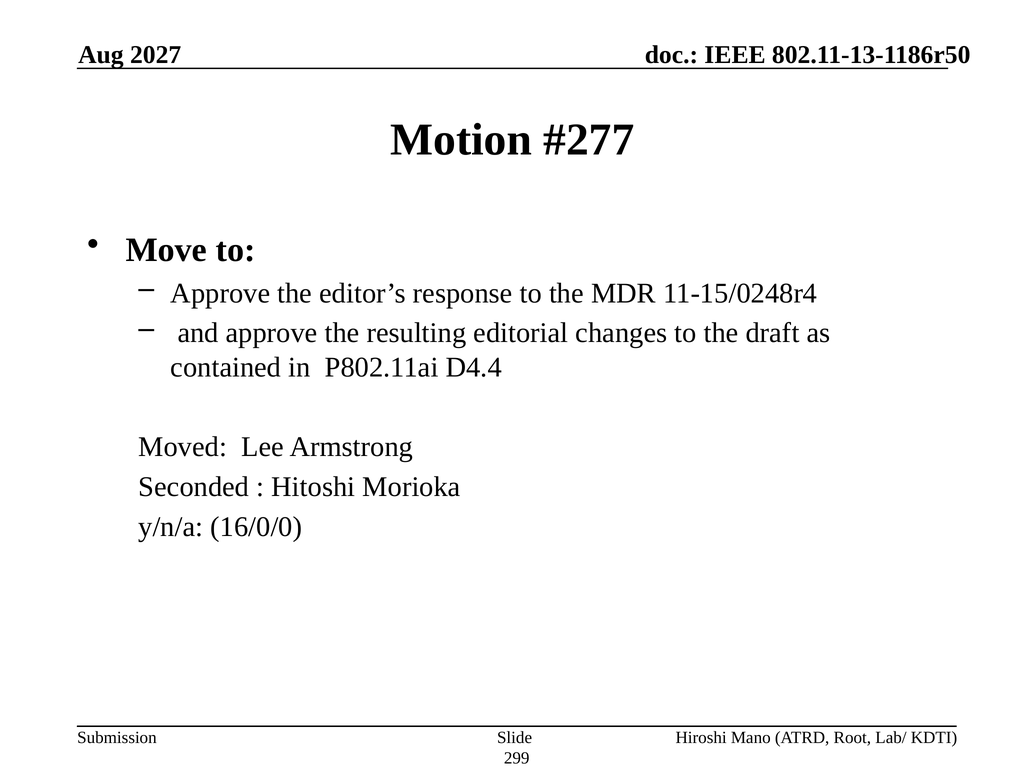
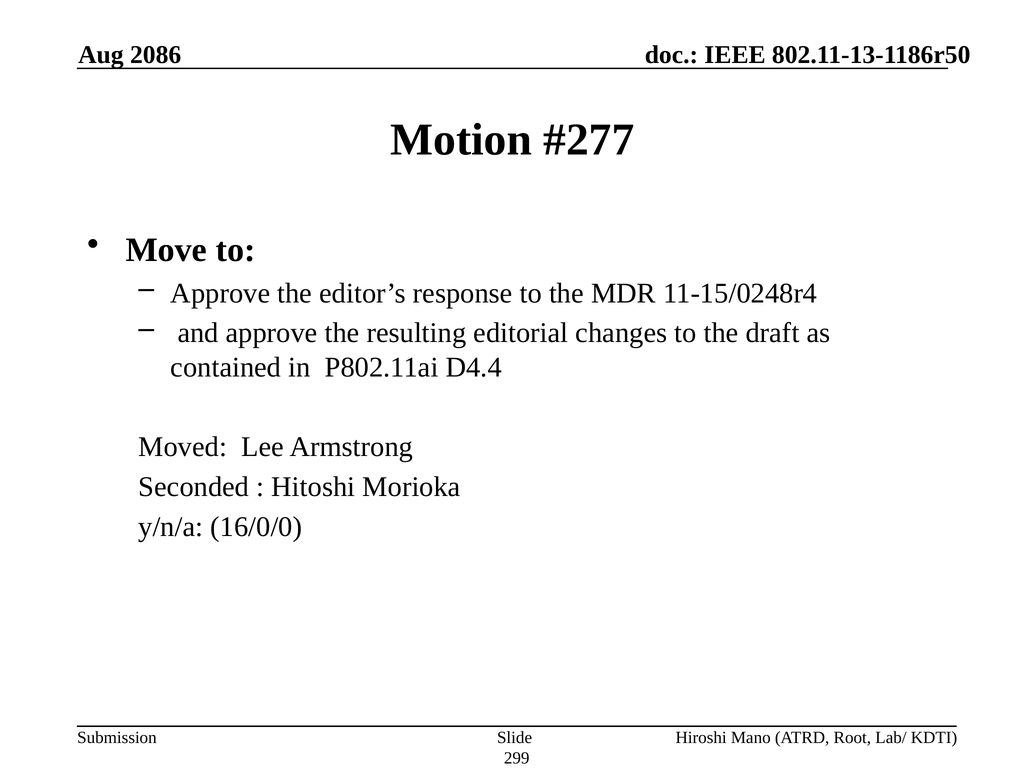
2027: 2027 -> 2086
